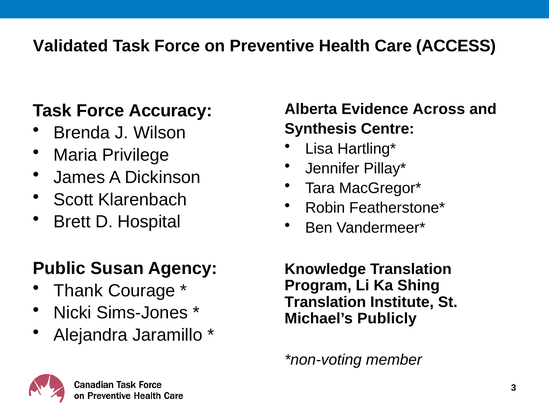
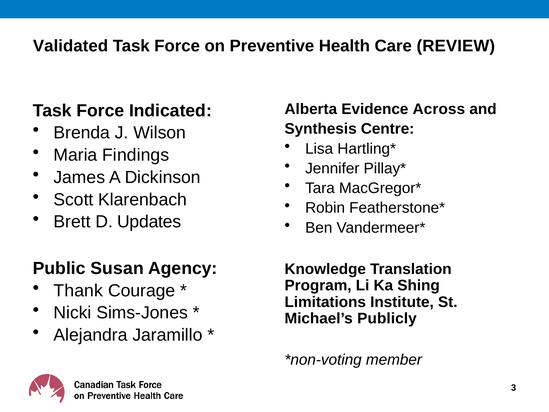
ACCESS: ACCESS -> REVIEW
Accuracy: Accuracy -> Indicated
Privilege: Privilege -> Findings
Hospital: Hospital -> Updates
Translation at (325, 302): Translation -> Limitations
